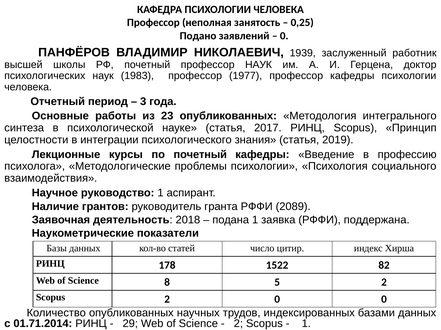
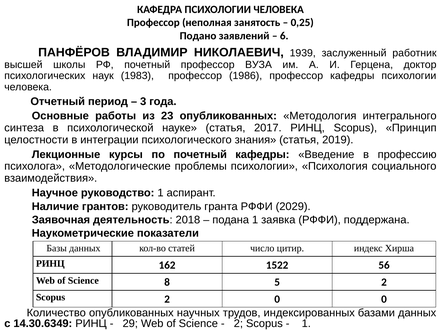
0 at (284, 36): 0 -> 6
профессор НАУК: НАУК -> ВУЗА
1977: 1977 -> 1986
2089: 2089 -> 2029
178: 178 -> 162
82: 82 -> 56
01.71.2014: 01.71.2014 -> 14.30.6349
